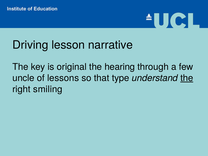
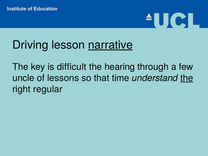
narrative underline: none -> present
original: original -> difficult
type: type -> time
smiling: smiling -> regular
